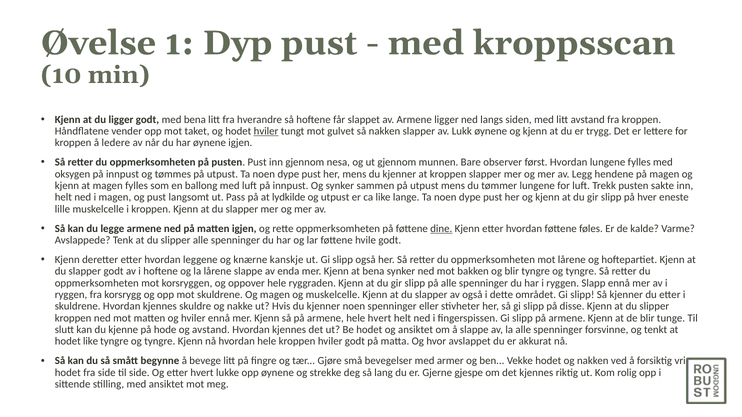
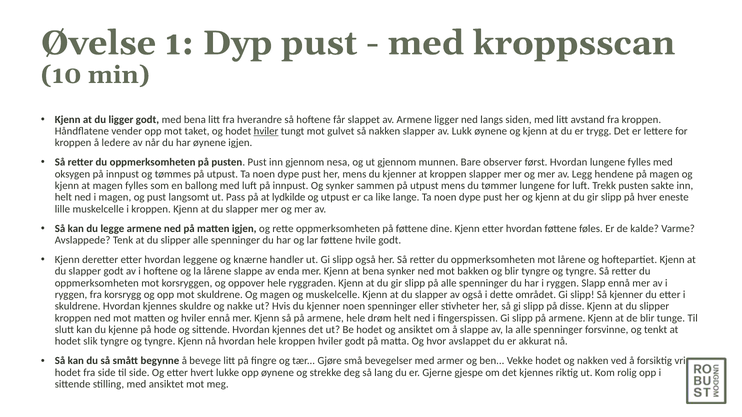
dine underline: present -> none
kanskje: kanskje -> handler
hele hvert: hvert -> drøm
og avstand: avstand -> sittende
hodet like: like -> slik
